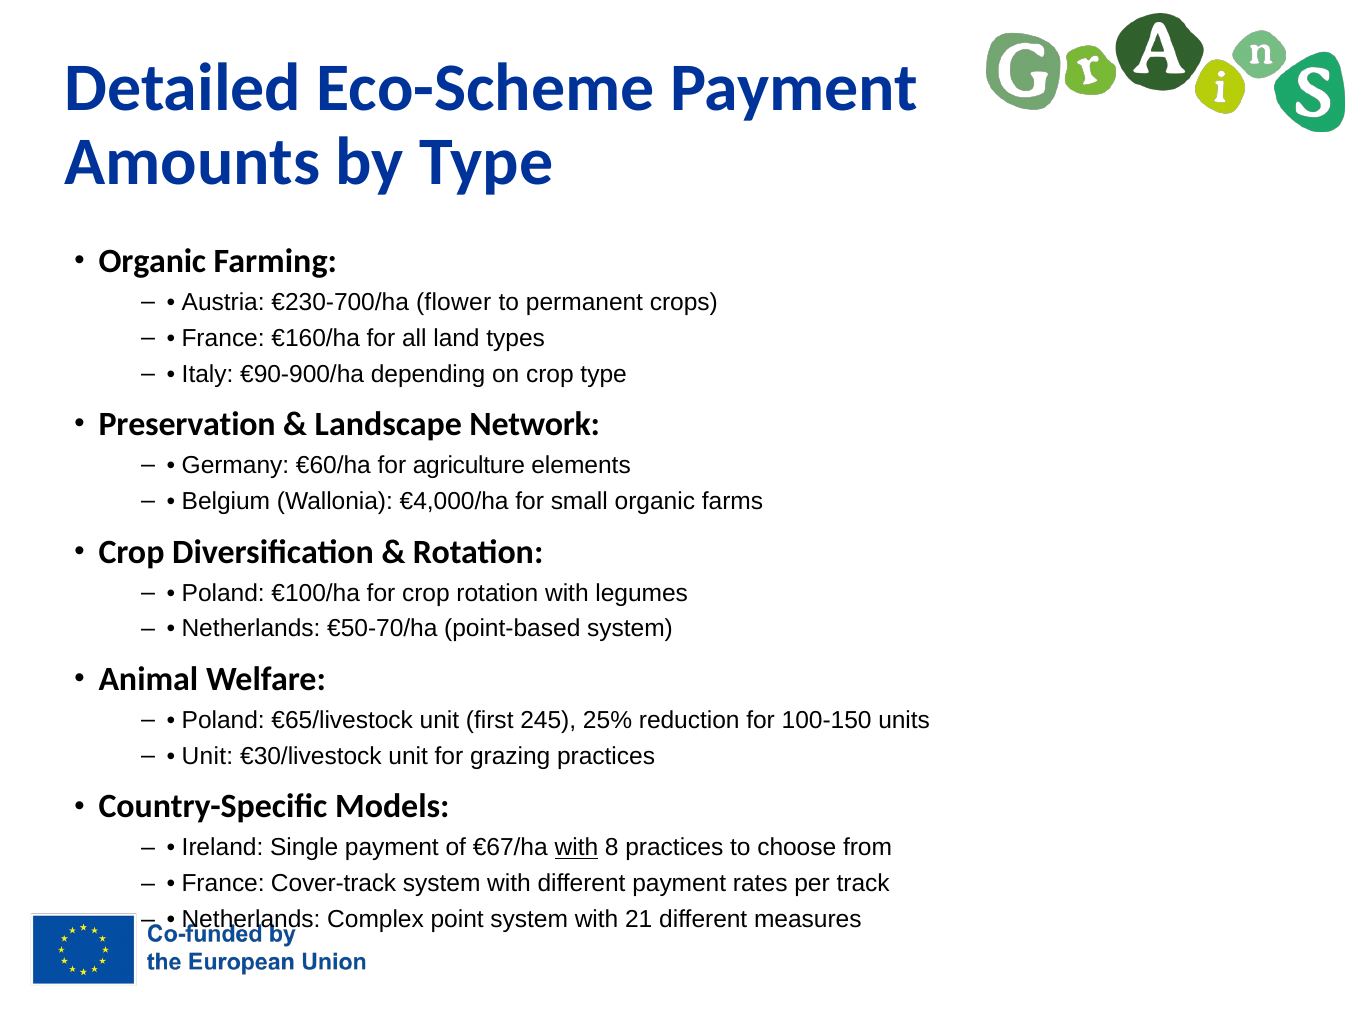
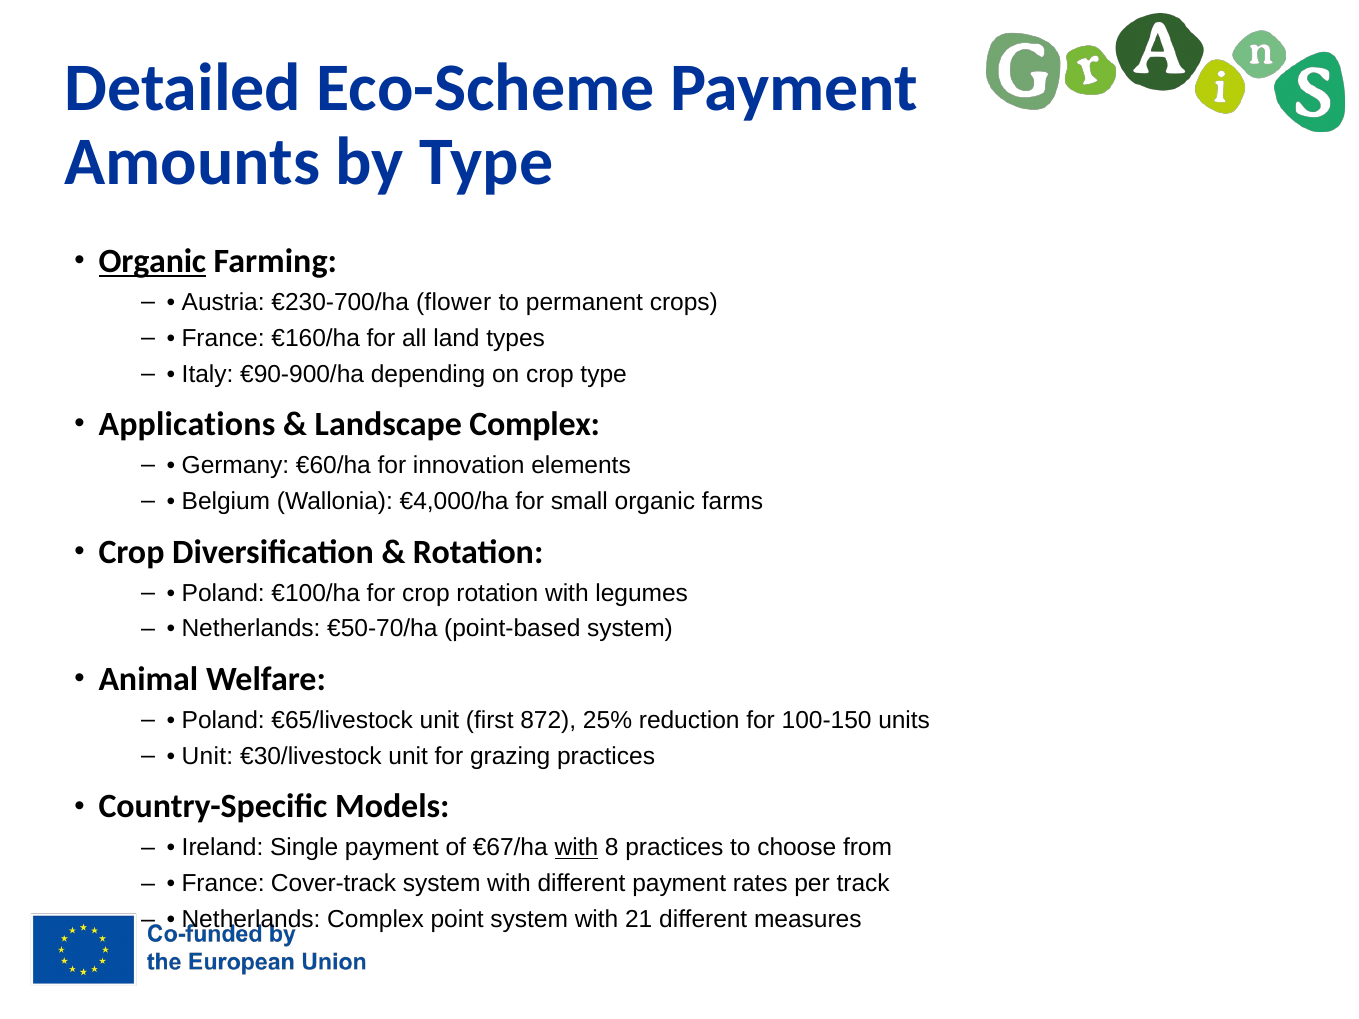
Organic at (152, 261) underline: none -> present
Preservation: Preservation -> Applications
Landscape Network: Network -> Complex
agriculture: agriculture -> innovation
245: 245 -> 872
